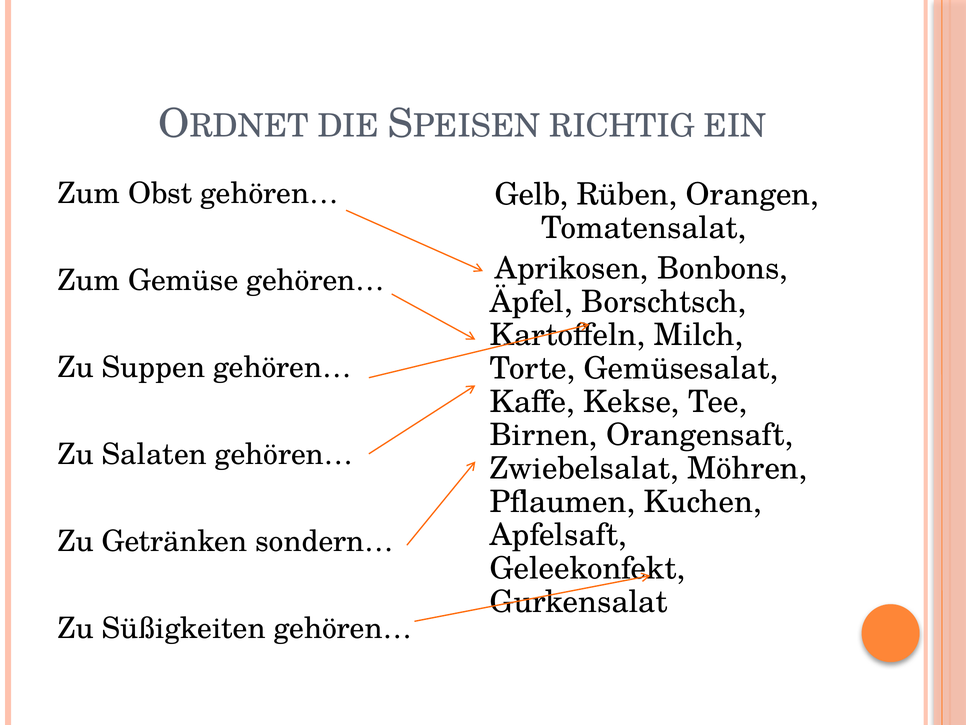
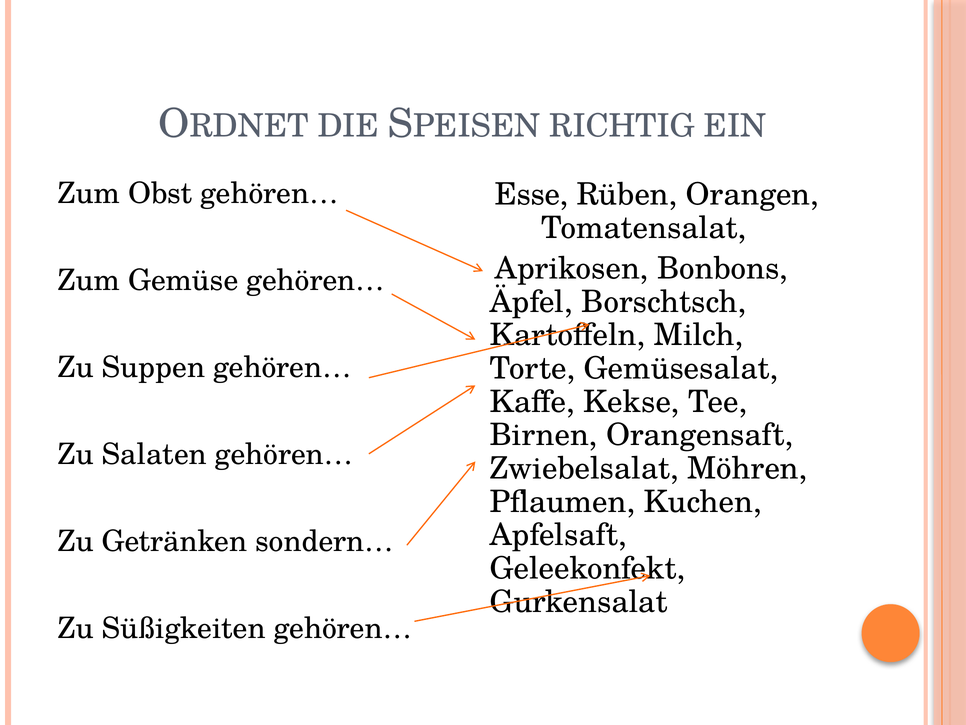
Gelb: Gelb -> Esse
